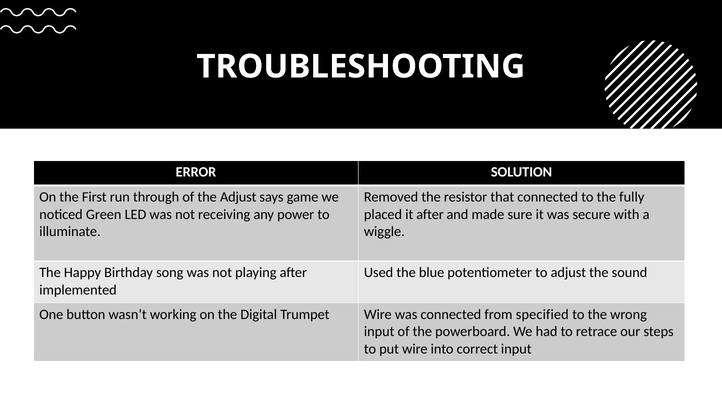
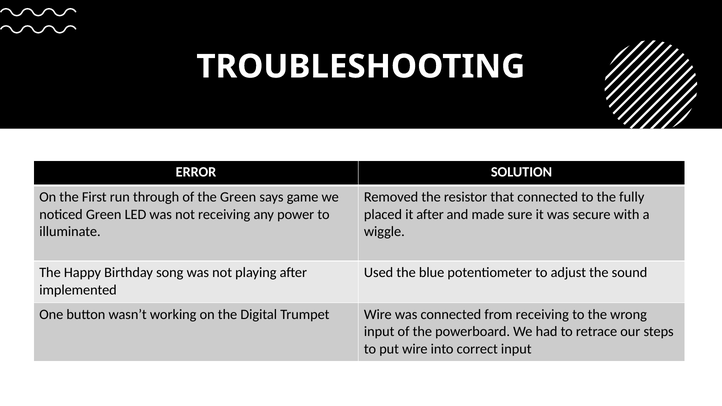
the Adjust: Adjust -> Green
from specified: specified -> receiving
